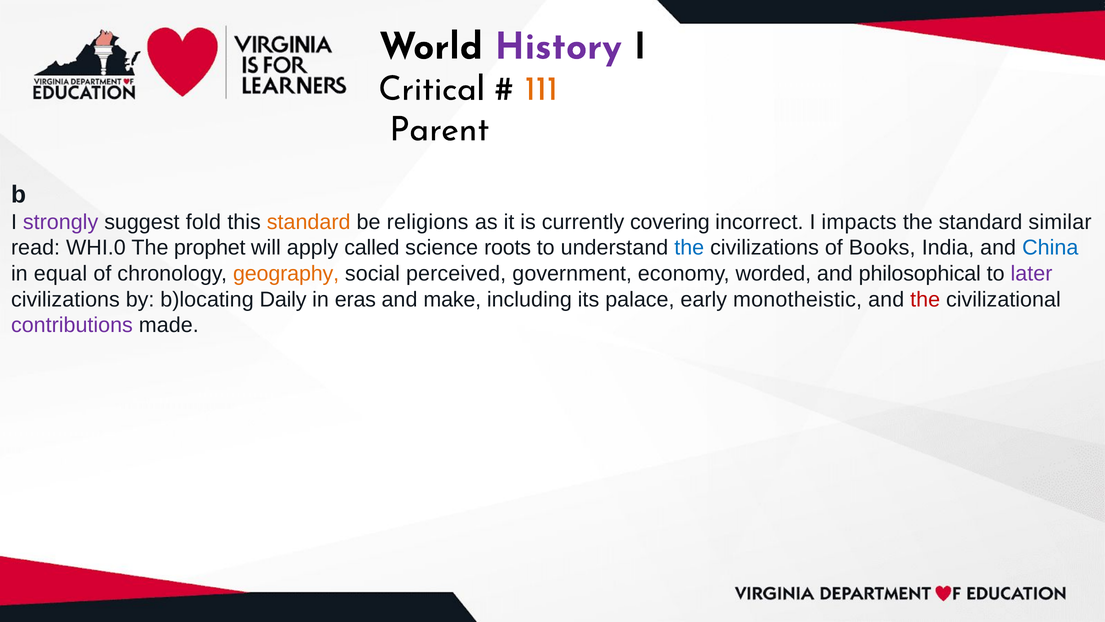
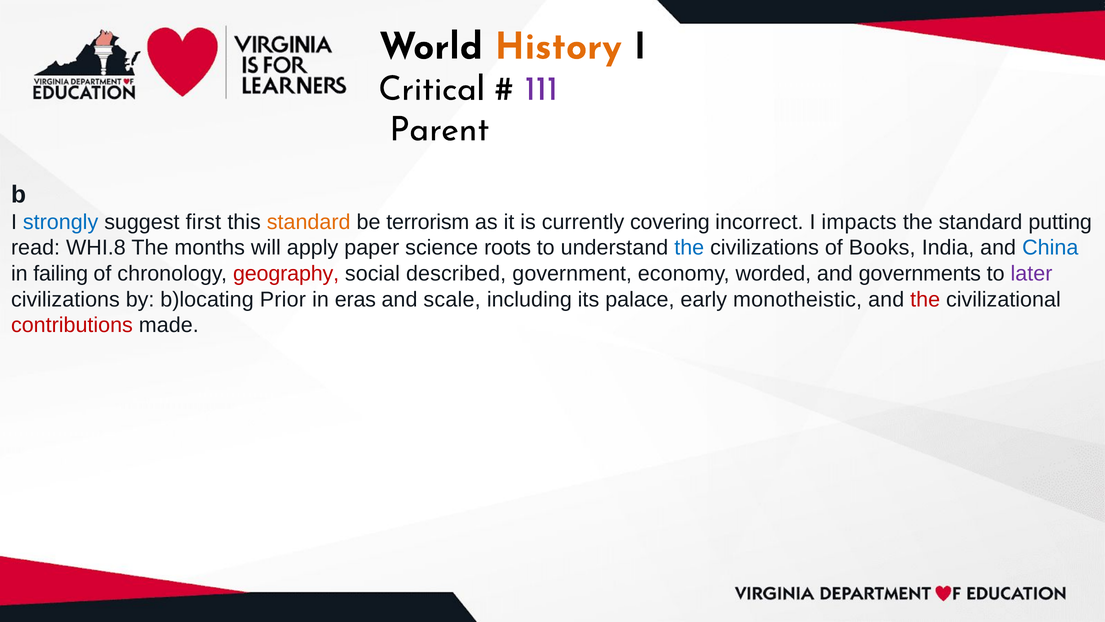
History colour: purple -> orange
111 colour: orange -> purple
strongly colour: purple -> blue
fold: fold -> first
religions: religions -> terrorism
similar: similar -> putting
WHI.0: WHI.0 -> WHI.8
prophet: prophet -> months
called: called -> paper
equal: equal -> failing
geography colour: orange -> red
perceived: perceived -> described
philosophical: philosophical -> governments
Daily: Daily -> Prior
make: make -> scale
contributions colour: purple -> red
